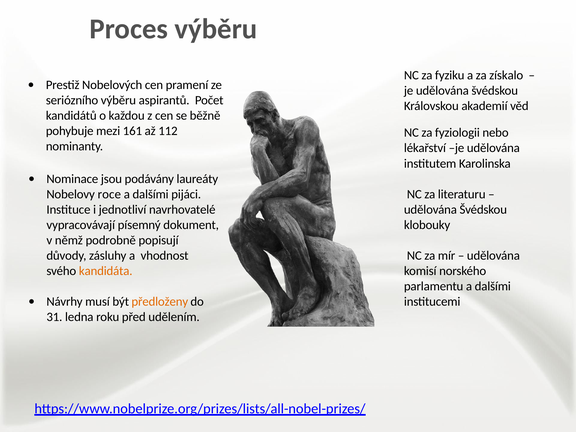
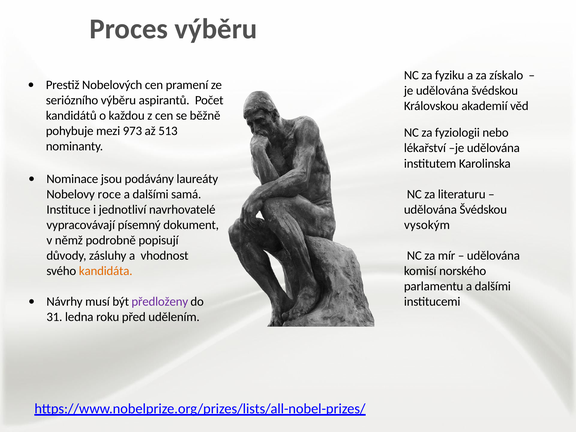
161: 161 -> 973
112: 112 -> 513
pijáci: pijáci -> samá
klobouky: klobouky -> vysokým
předloženy colour: orange -> purple
